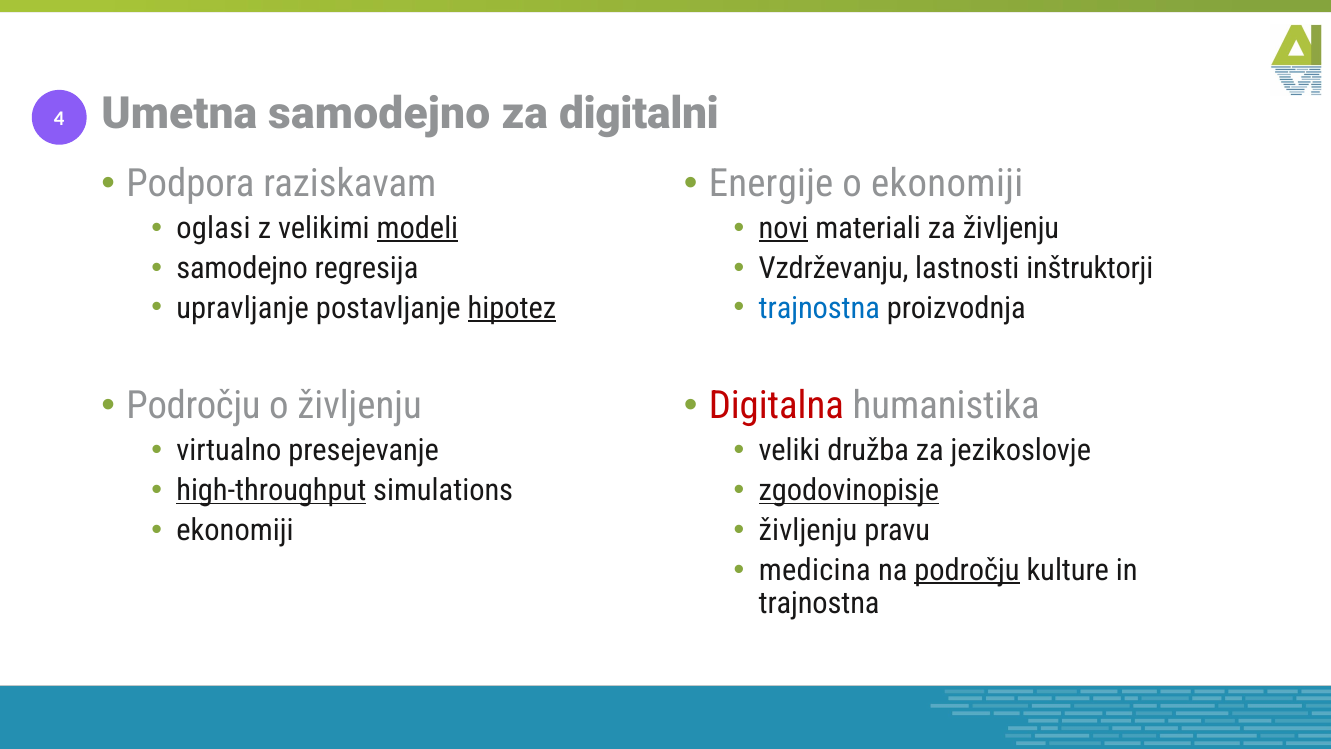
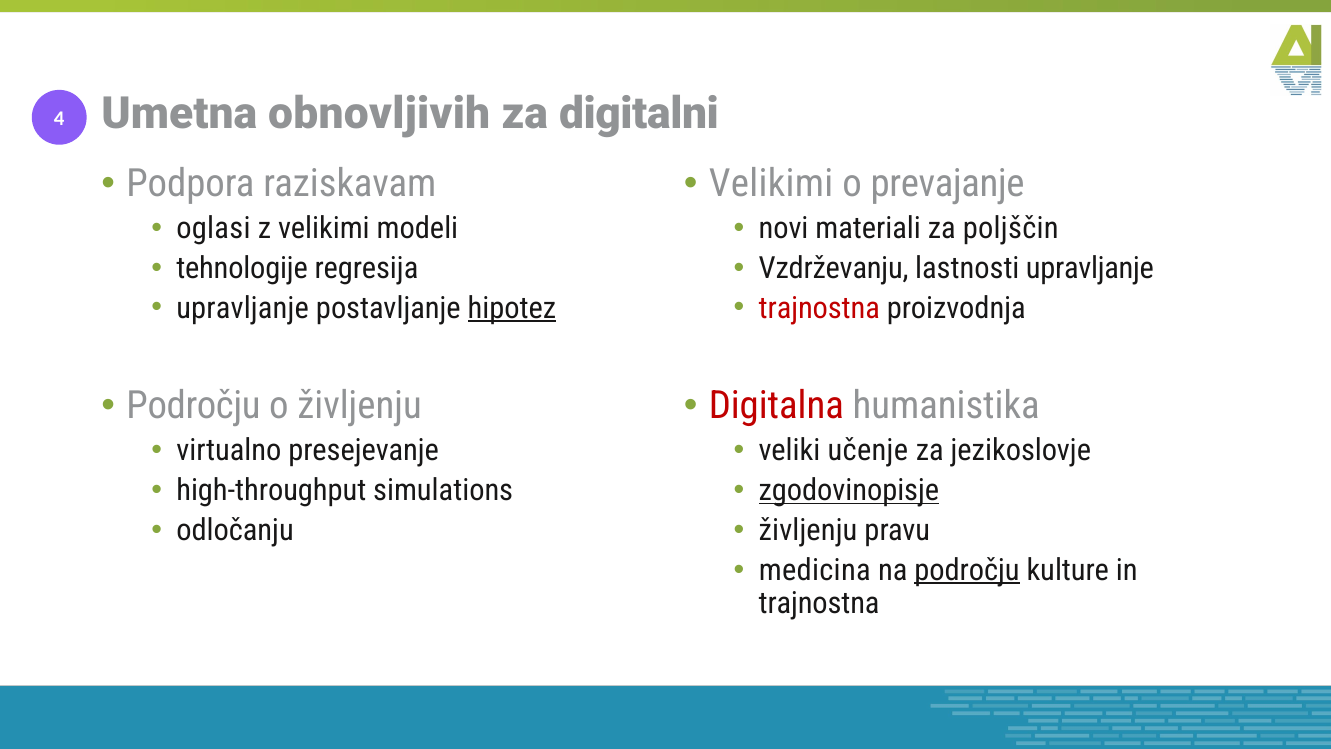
Umetna samodejno: samodejno -> obnovljivih
Energije at (771, 184): Energije -> Velikimi
o ekonomiji: ekonomiji -> prevajanje
modeli underline: present -> none
novi underline: present -> none
za življenju: življenju -> poljščin
samodejno at (242, 268): samodejno -> tehnologije
lastnosti inštruktorji: inštruktorji -> upravljanje
trajnostna at (819, 308) colour: blue -> red
družba: družba -> učenje
high-throughput underline: present -> none
ekonomiji at (235, 530): ekonomiji -> odločanju
